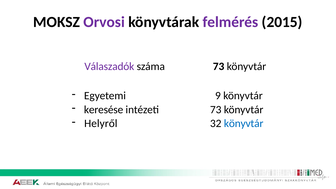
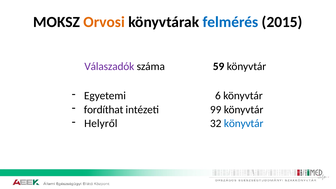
Orvosi colour: purple -> orange
felmérés colour: purple -> blue
száma 73: 73 -> 59
9: 9 -> 6
keresése: keresése -> fordíthat
intézeti 73: 73 -> 99
